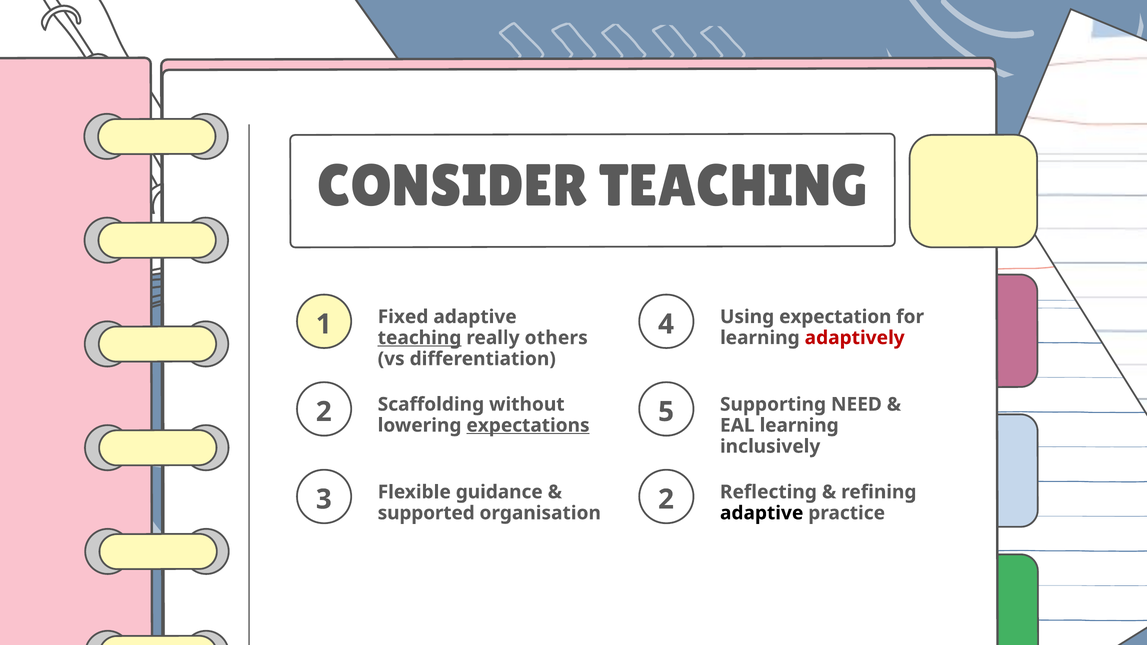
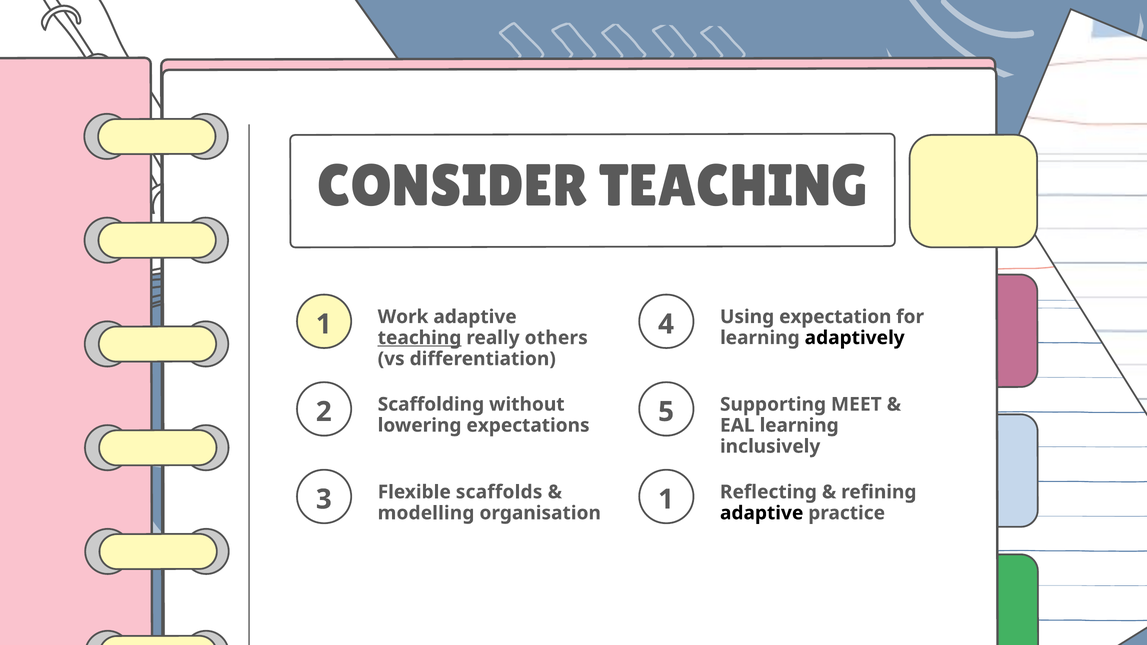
Fixed: Fixed -> Work
adaptively colour: red -> black
NEED: NEED -> MEET
expectations underline: present -> none
guidance: guidance -> scaffolds
3 2: 2 -> 1
supported: supported -> modelling
